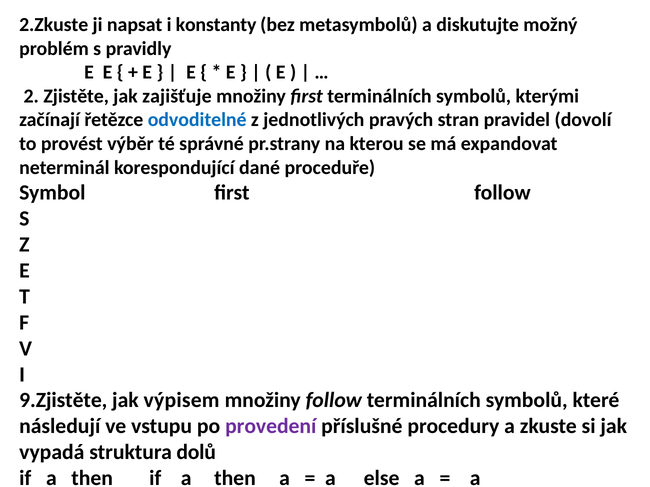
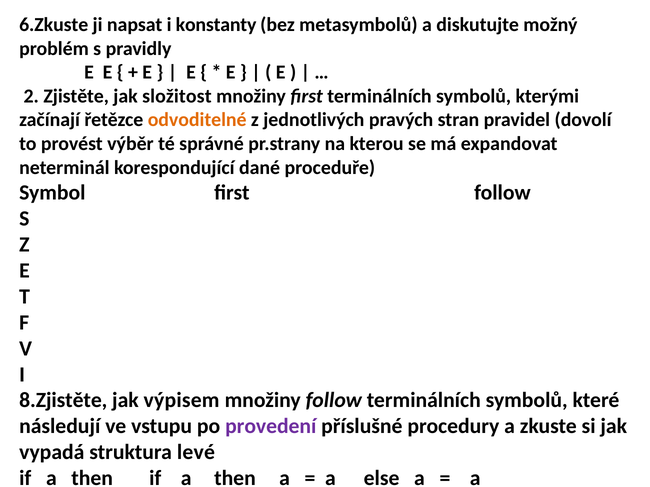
2.Zkuste: 2.Zkuste -> 6.Zkuste
zajišťuje: zajišťuje -> složitost
odvoditelné colour: blue -> orange
9.Zjistěte: 9.Zjistěte -> 8.Zjistěte
dolů: dolů -> levé
